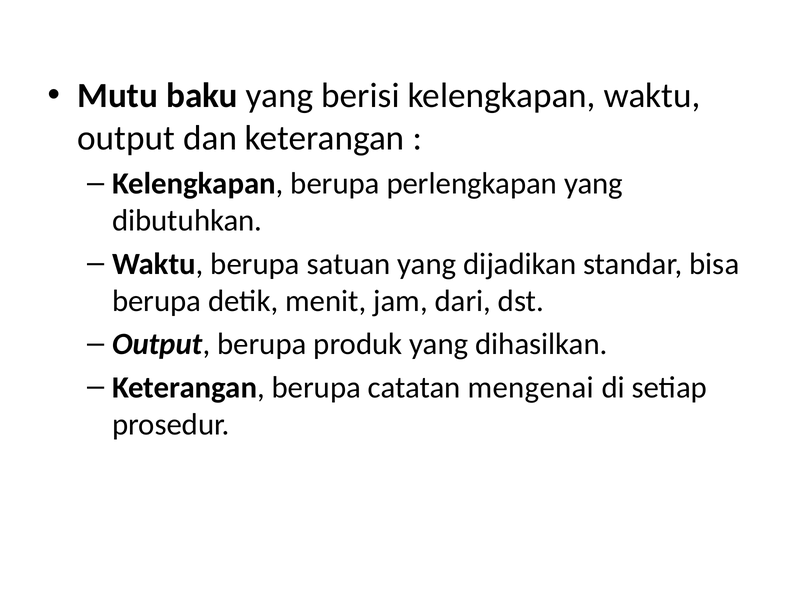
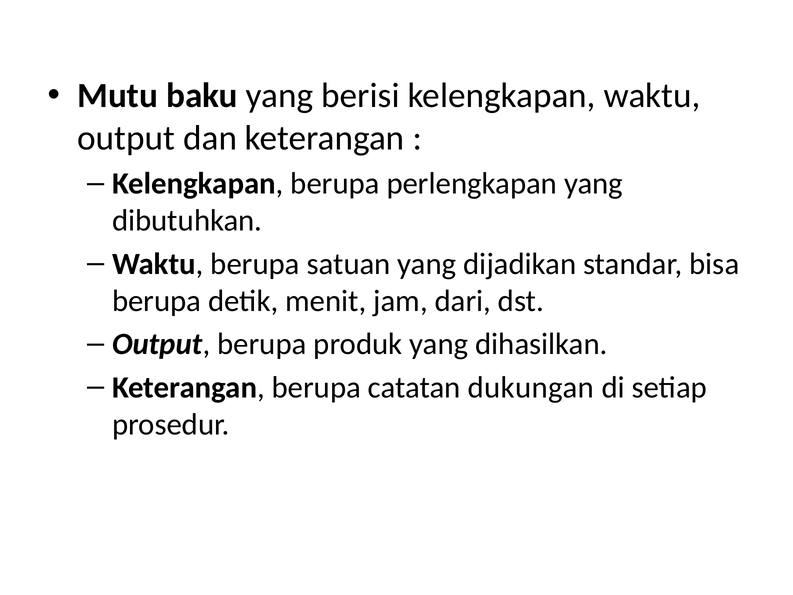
mengenai: mengenai -> dukungan
